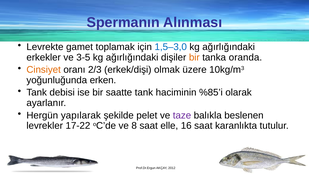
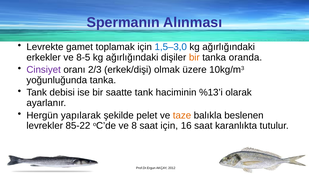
3-5: 3-5 -> 8-5
Cinsiyet colour: orange -> purple
yoğunluğunda erken: erken -> tanka
%85’i: %85’i -> %13’i
taze colour: purple -> orange
17-22: 17-22 -> 85-22
saat elle: elle -> için
